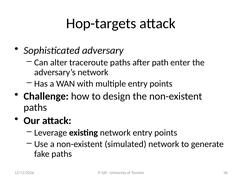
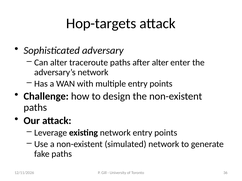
after path: path -> alter
